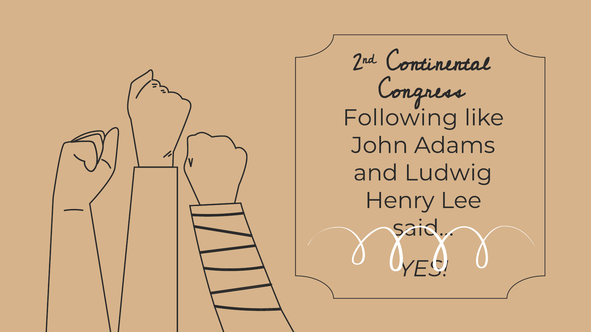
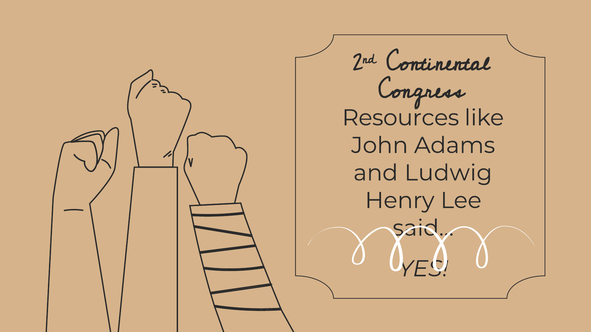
Following: Following -> Resources
